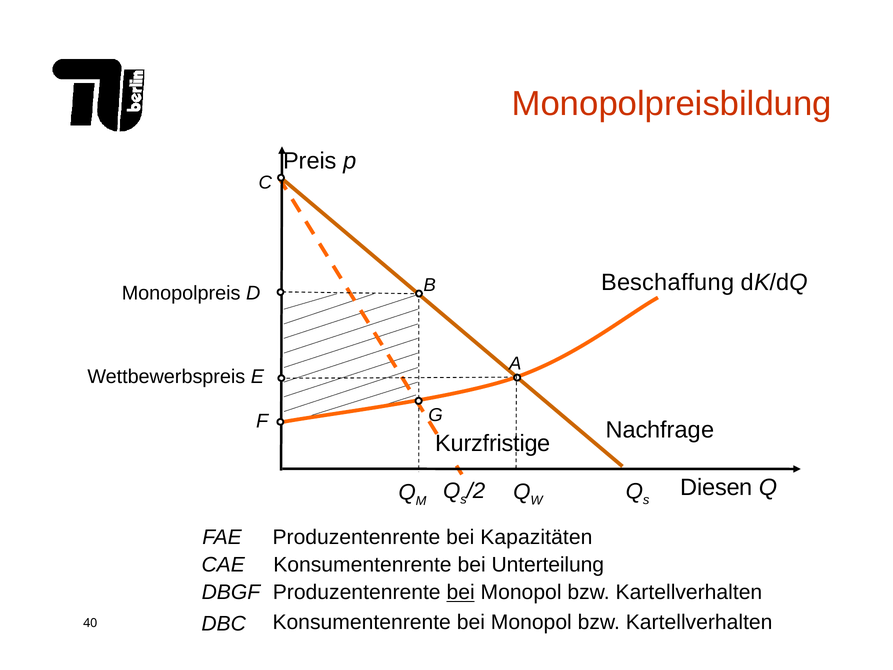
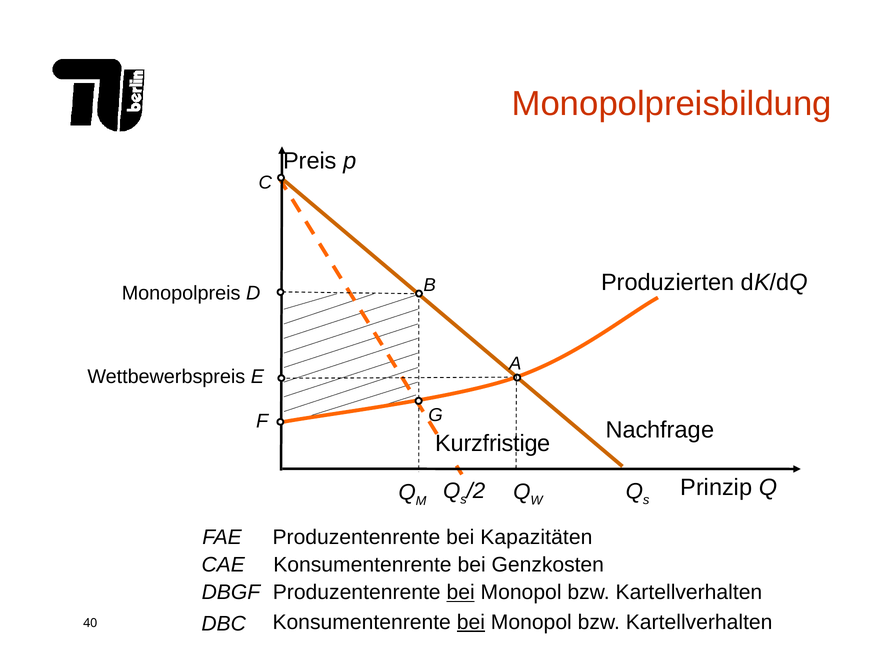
Beschaffung: Beschaffung -> Produzierten
Diesen: Diesen -> Prinzip
Unterteilung: Unterteilung -> Genzkosten
bei at (471, 622) underline: none -> present
